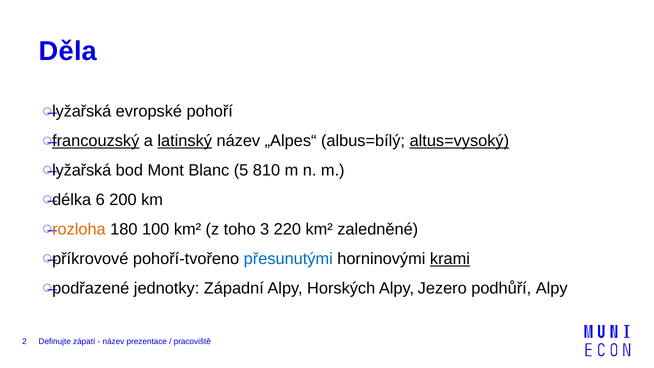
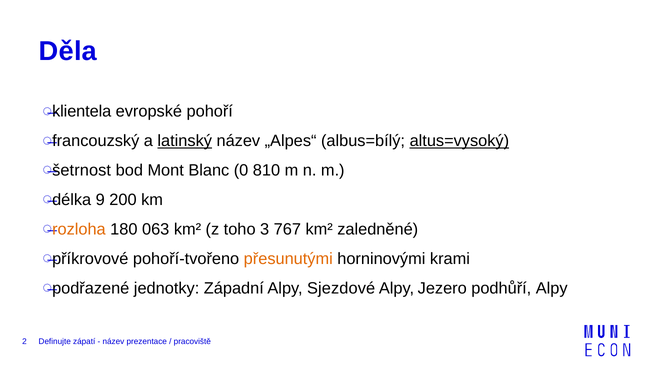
lyžařská at (82, 112): lyžařská -> klientela
francouzský underline: present -> none
lyžařská at (82, 170): lyžařská -> šetrnost
5: 5 -> 0
6: 6 -> 9
100: 100 -> 063
220: 220 -> 767
přesunutými colour: blue -> orange
krami underline: present -> none
Horských: Horských -> Sjezdové
